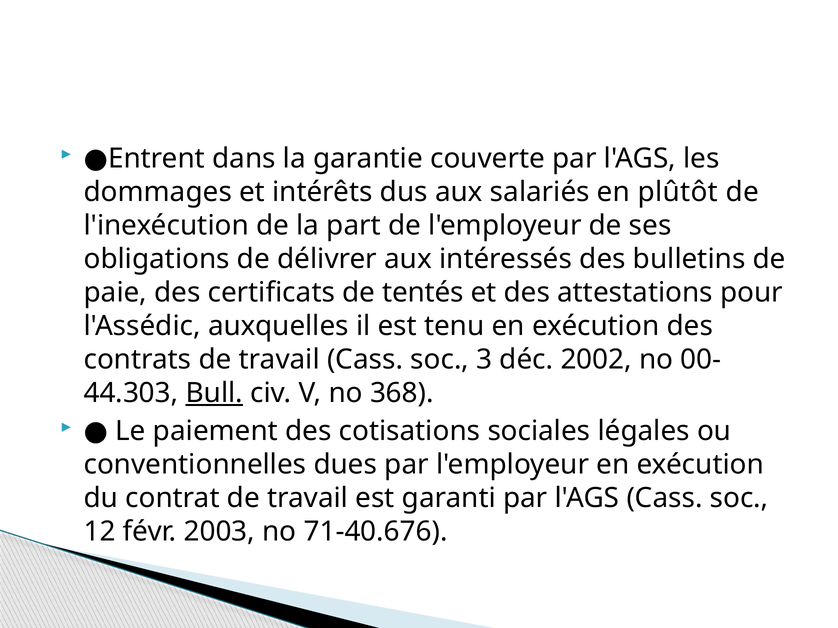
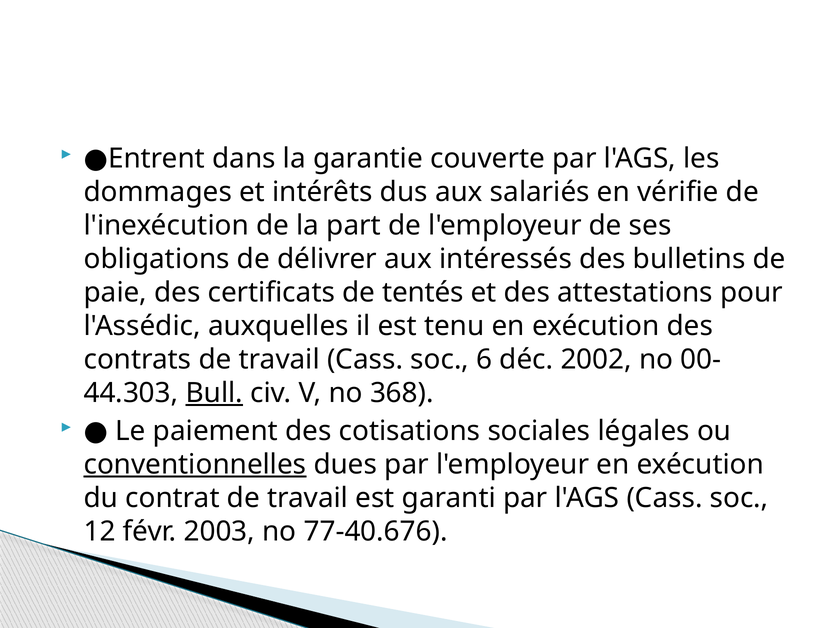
plûtôt: plûtôt -> vérifie
3: 3 -> 6
conventionnelles underline: none -> present
71-40.676: 71-40.676 -> 77-40.676
